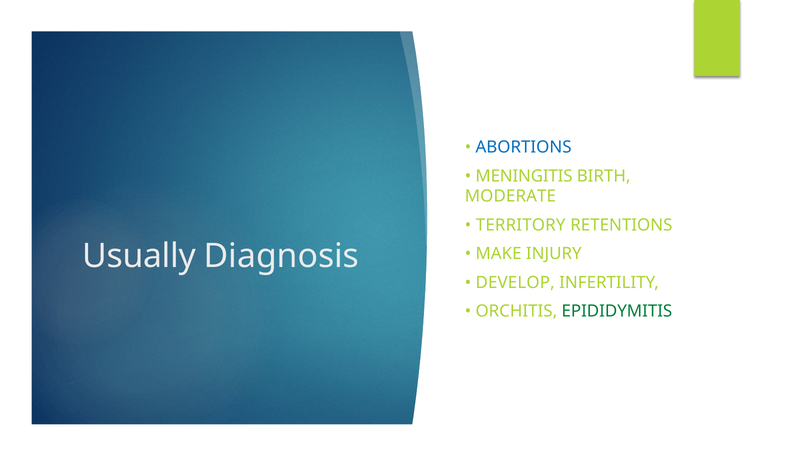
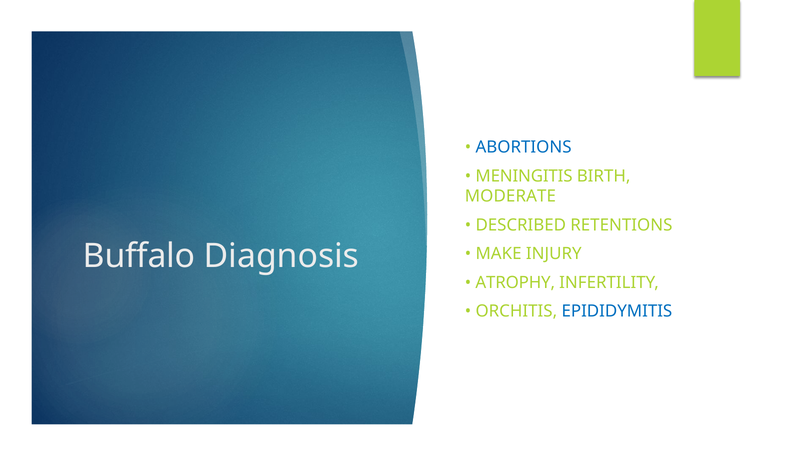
TERRITORY: TERRITORY -> DESCRIBED
Usually: Usually -> Buffalo
DEVELOP: DEVELOP -> ATROPHY
EPIDIDYMITIS colour: green -> blue
